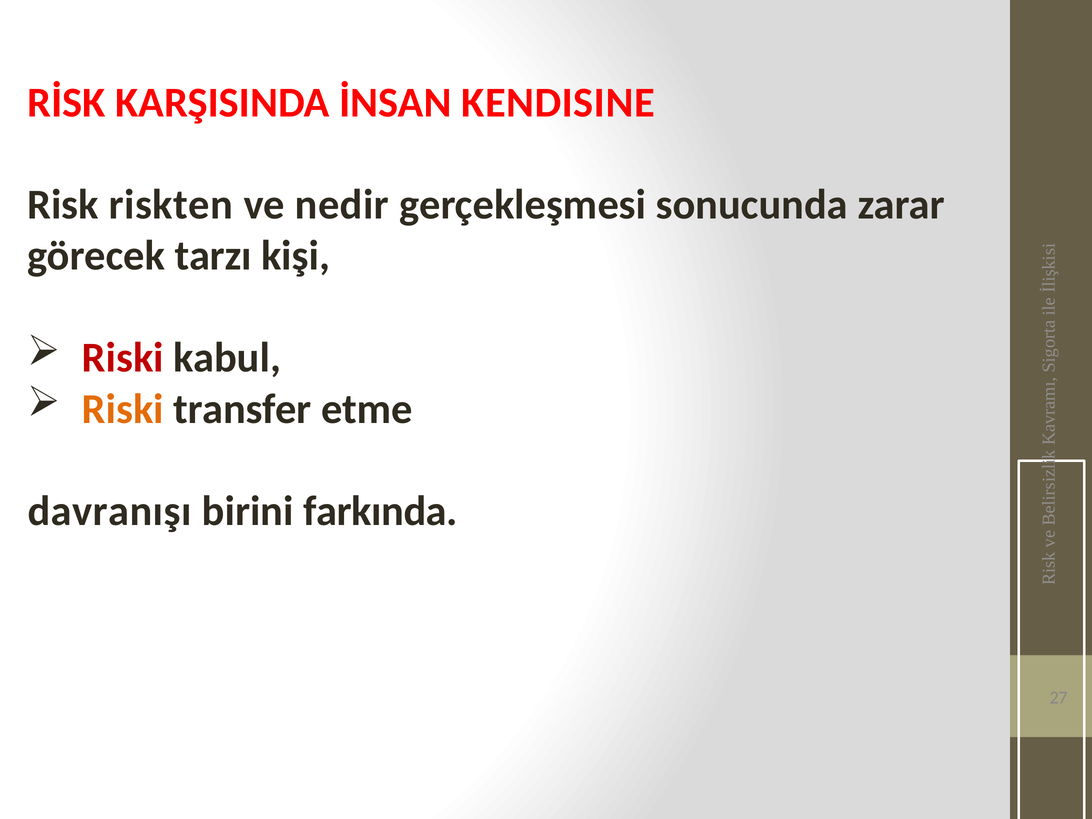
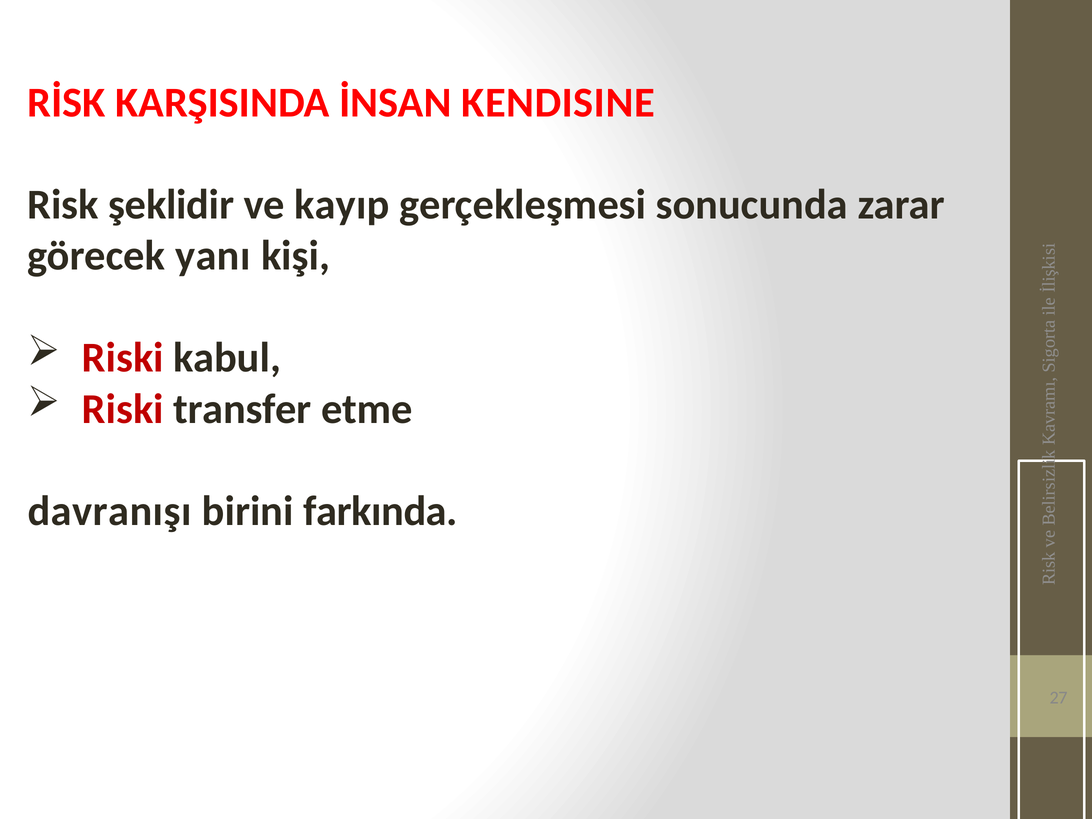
riskten: riskten -> şeklidir
nedir: nedir -> kayıp
tarzı: tarzı -> yanı
Riski at (123, 409) colour: orange -> red
